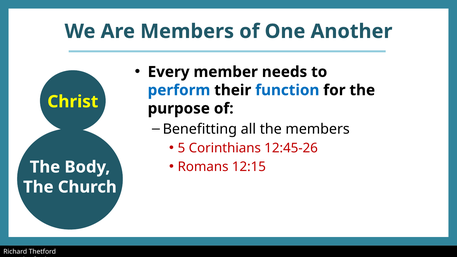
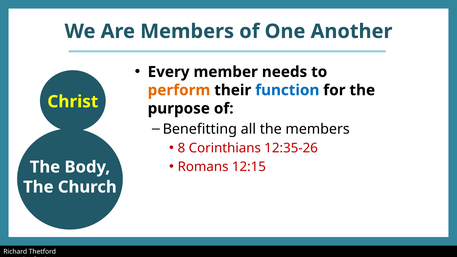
perform colour: blue -> orange
5: 5 -> 8
12:45-26: 12:45-26 -> 12:35-26
